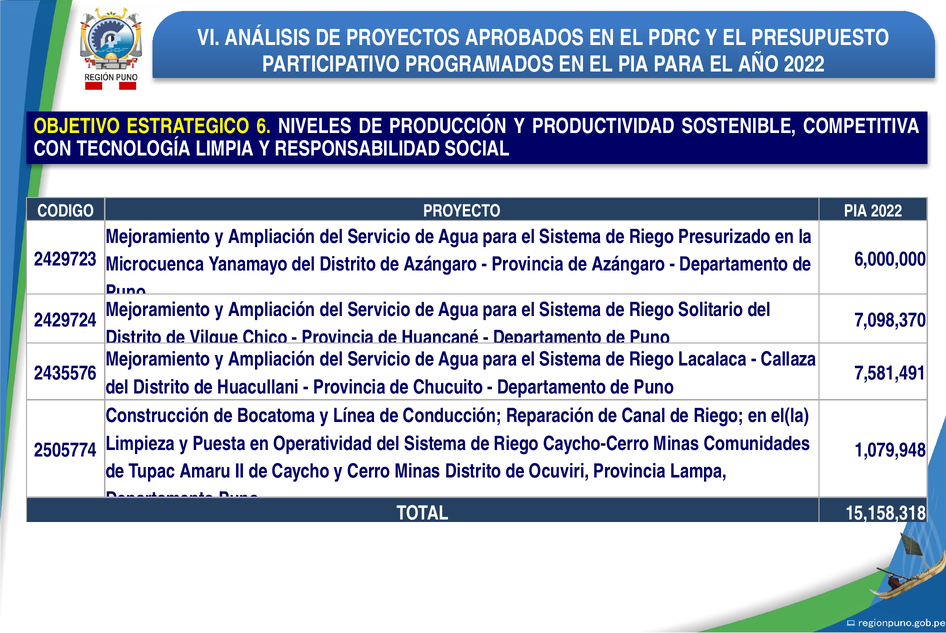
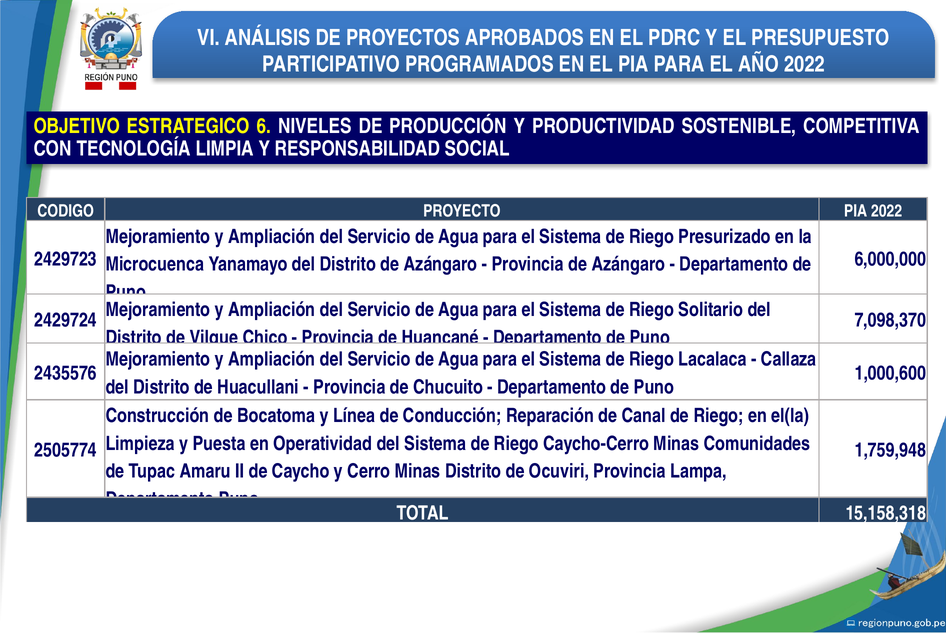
7,581,491: 7,581,491 -> 1,000,600
1,079,948: 1,079,948 -> 1,759,948
